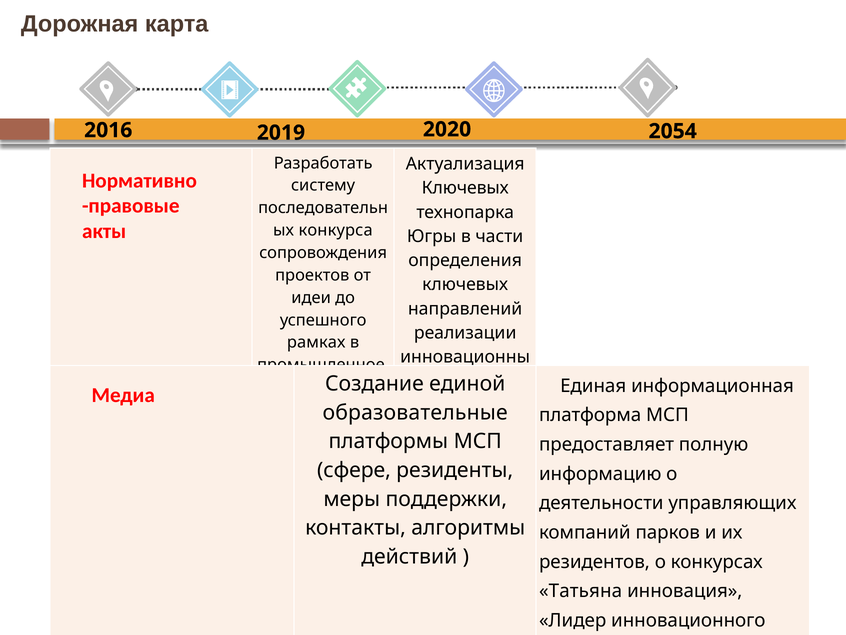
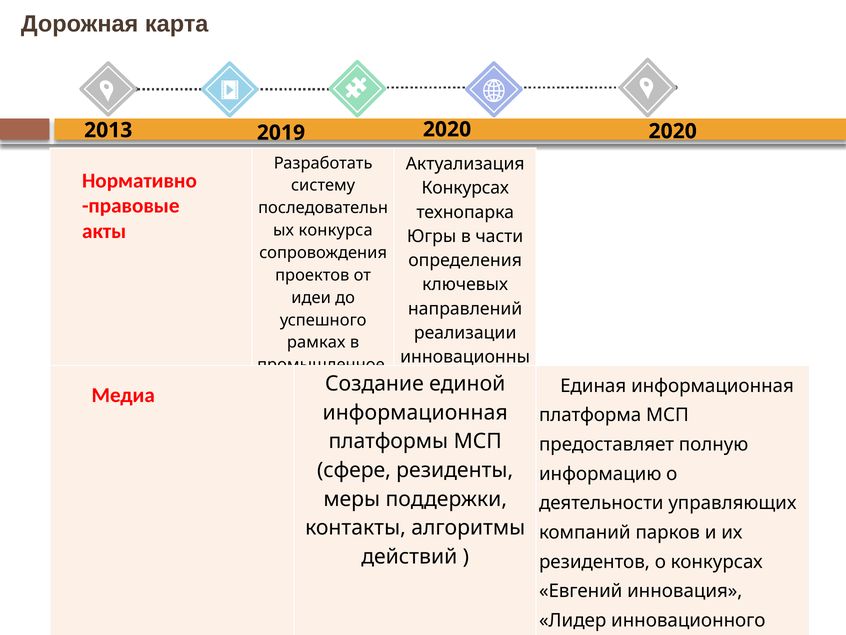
2016: 2016 -> 2013
2020 2054: 2054 -> 2020
Ключевых at (465, 188): Ключевых -> Конкурсах
образовательные at (415, 412): образовательные -> информационная
Татьяна: Татьяна -> Евгений
